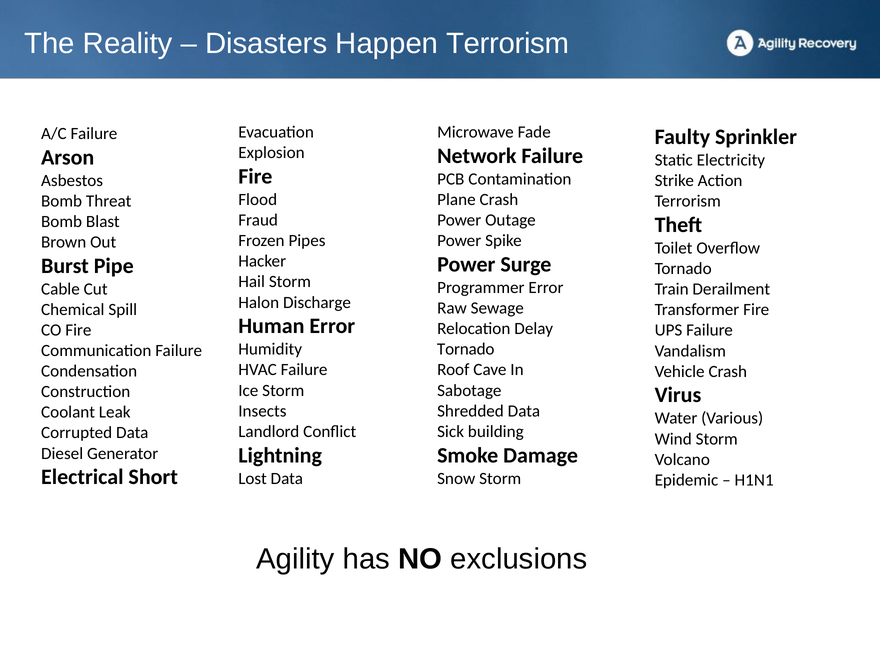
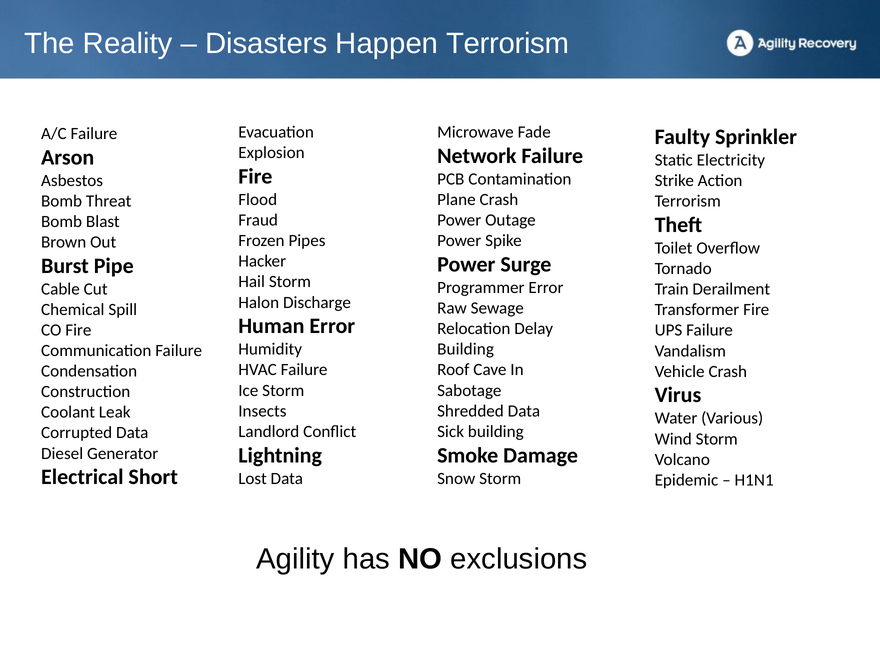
Tornado at (466, 349): Tornado -> Building
